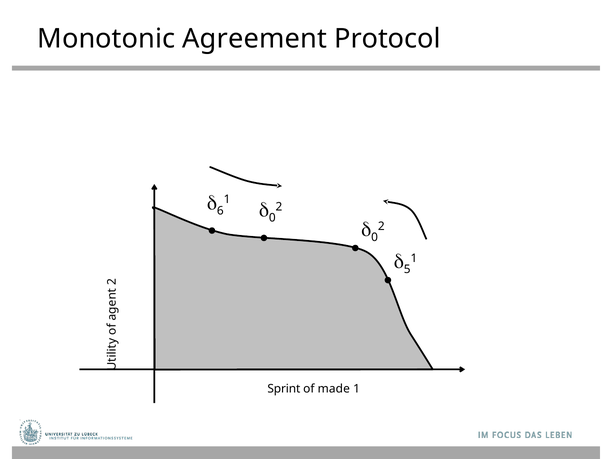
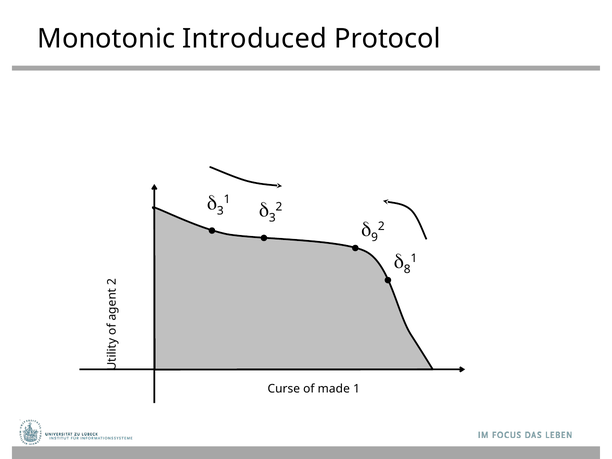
Agreement: Agreement -> Introduced
6 at (220, 211): 6 -> 3
0 at (272, 218): 0 -> 3
0 at (375, 237): 0 -> 9
5: 5 -> 8
Sprint: Sprint -> Curse
